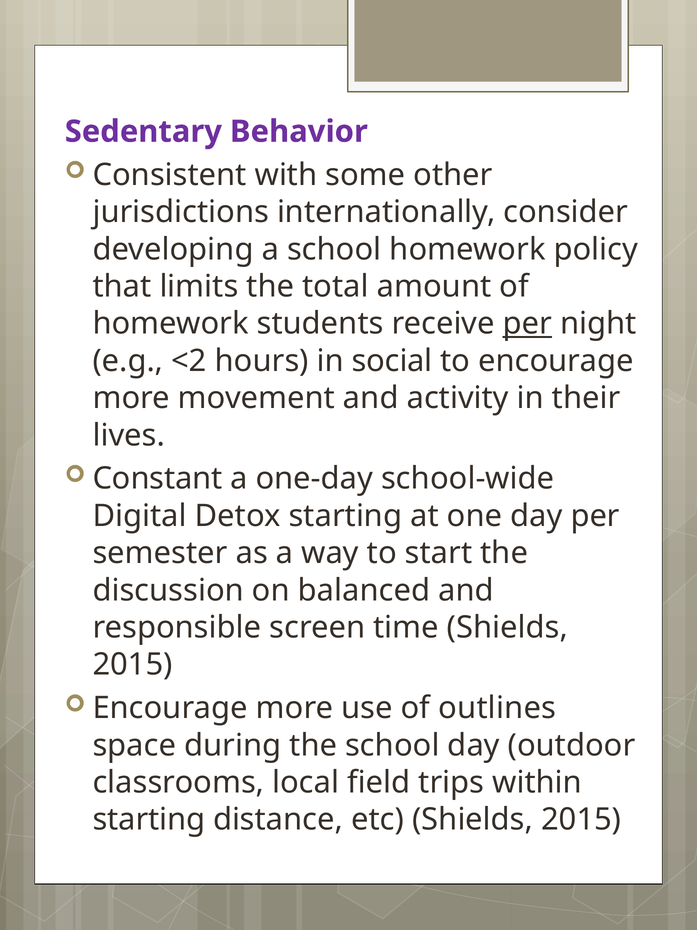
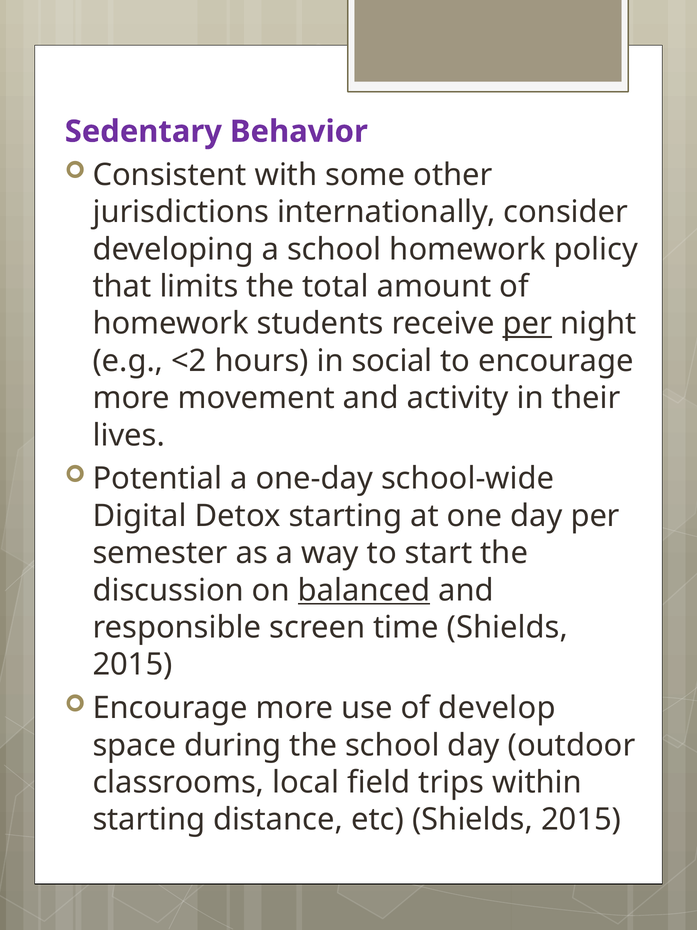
Constant: Constant -> Potential
balanced underline: none -> present
outlines: outlines -> develop
